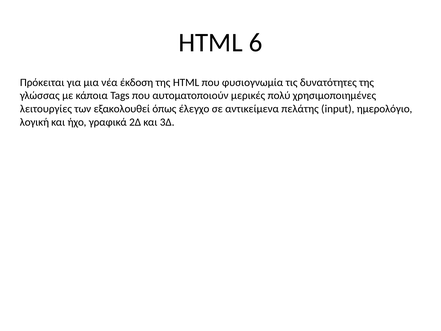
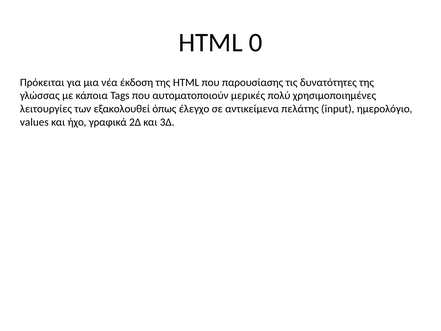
6: 6 -> 0
φυσιογνωμία: φυσιογνωμία -> παρουσίασης
λογική: λογική -> values
